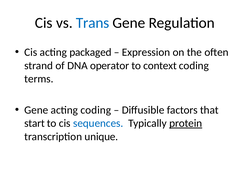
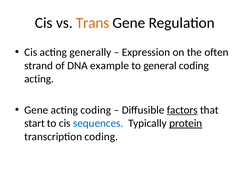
Trans colour: blue -> orange
packaged: packaged -> generally
operator: operator -> example
context: context -> general
terms at (39, 79): terms -> acting
factors underline: none -> present
transcription unique: unique -> coding
